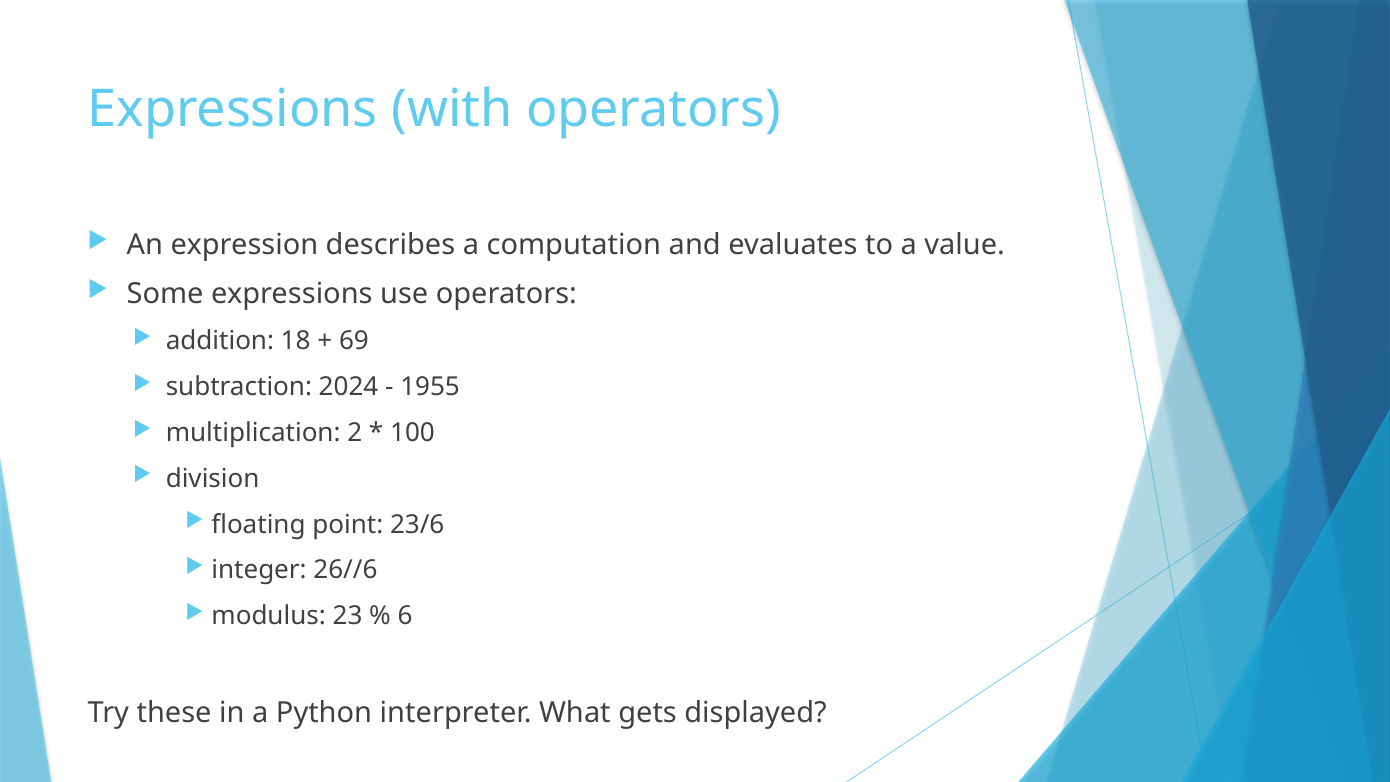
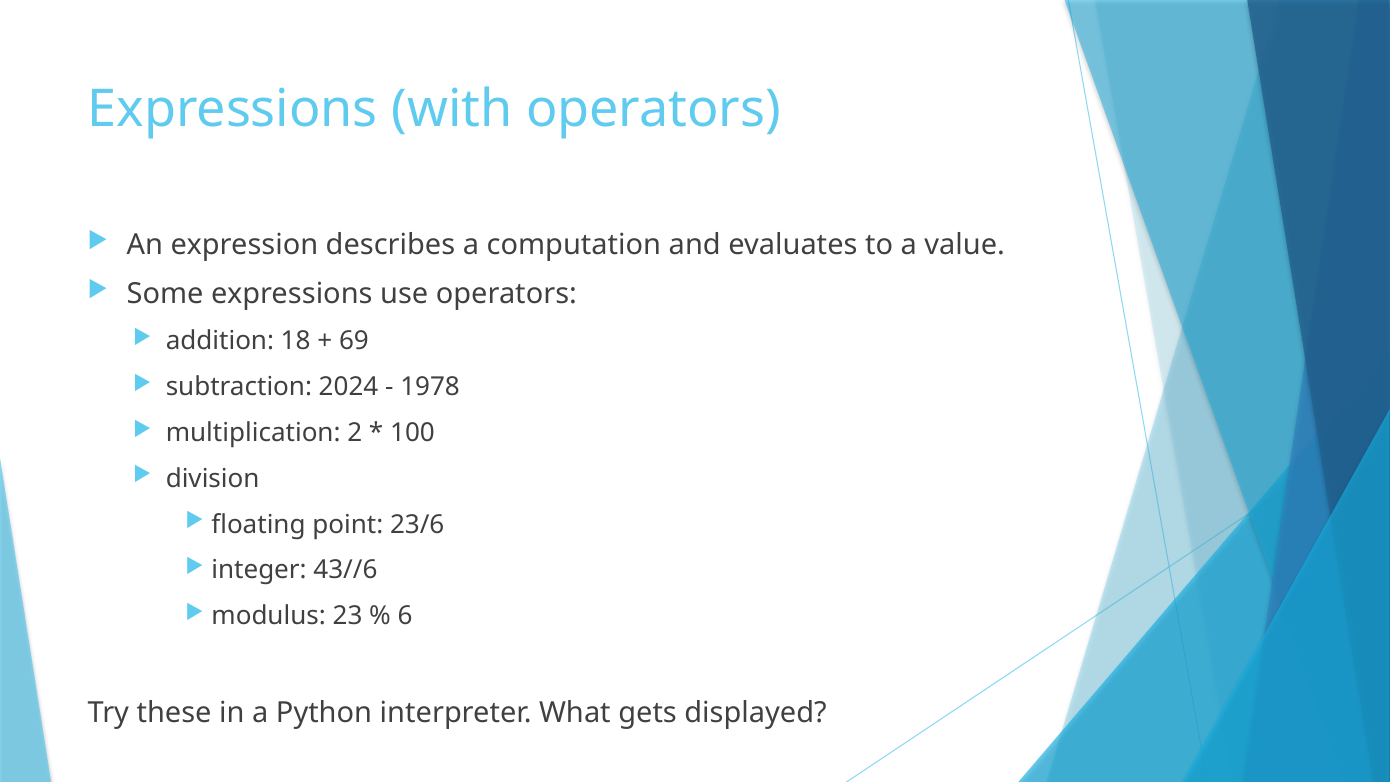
1955: 1955 -> 1978
26//6: 26//6 -> 43//6
